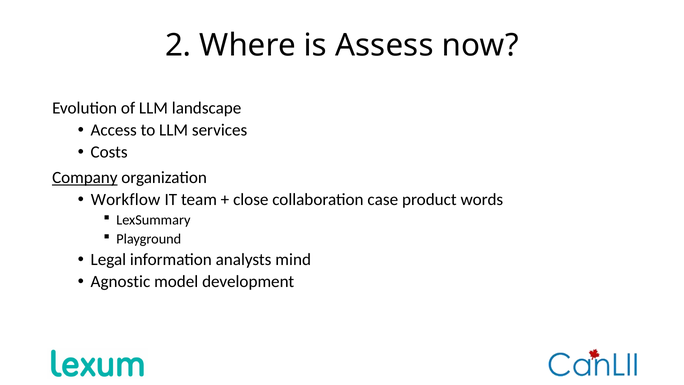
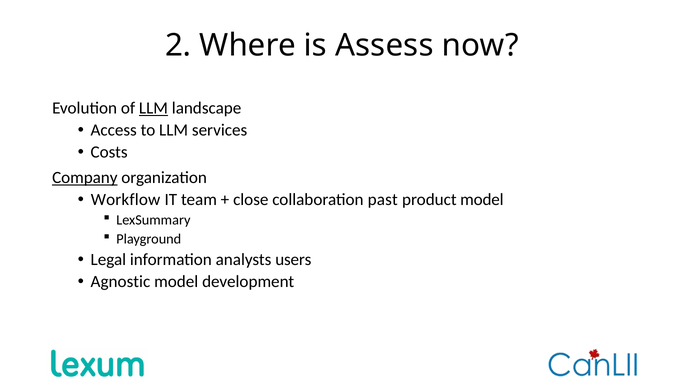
LLM at (153, 108) underline: none -> present
case: case -> past
product words: words -> model
mind: mind -> users
